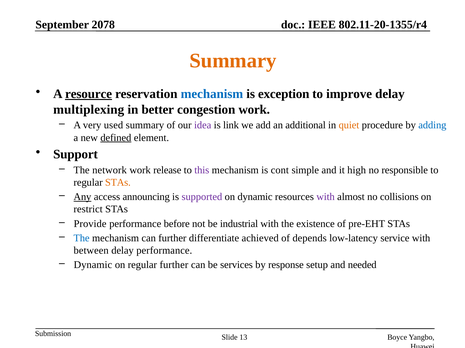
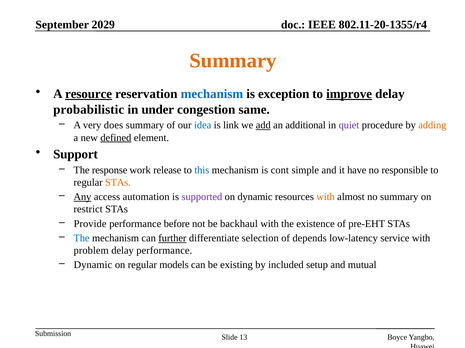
2078: 2078 -> 2029
improve underline: none -> present
multiplexing: multiplexing -> probabilistic
better: better -> under
congestion work: work -> same
used: used -> does
idea colour: purple -> blue
add underline: none -> present
quiet colour: orange -> purple
adding colour: blue -> orange
network: network -> response
this colour: purple -> blue
high: high -> have
announcing: announcing -> automation
with at (326, 197) colour: purple -> orange
no collisions: collisions -> summary
industrial: industrial -> backhaul
further at (172, 239) underline: none -> present
achieved: achieved -> selection
between: between -> problem
regular further: further -> models
services: services -> existing
response: response -> included
needed: needed -> mutual
